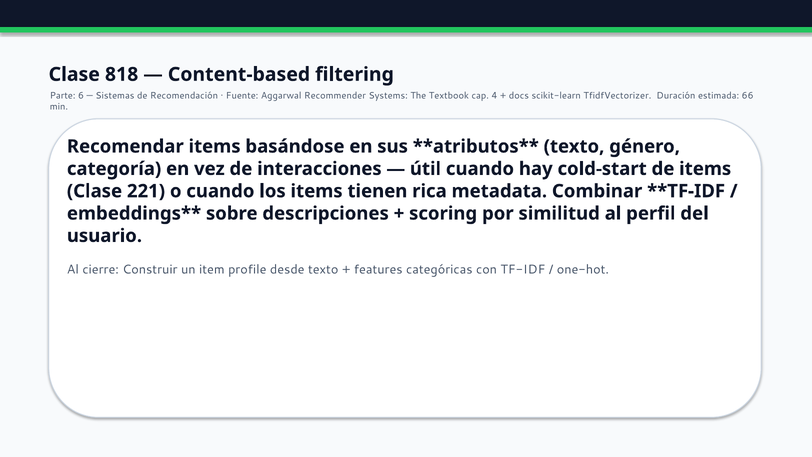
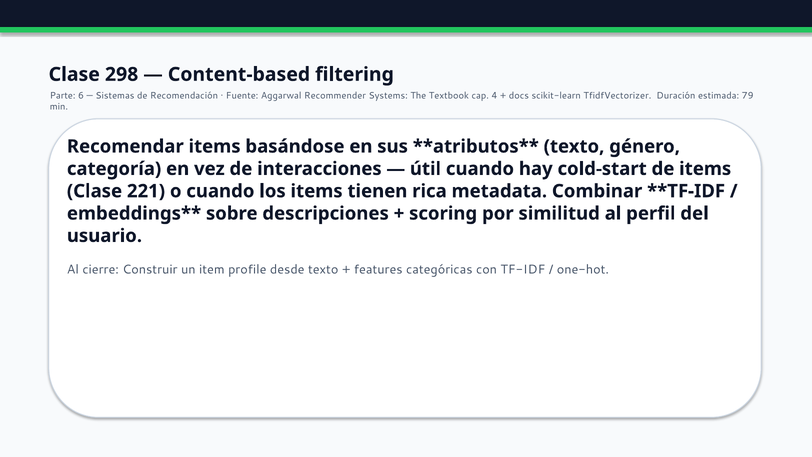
818: 818 -> 298
66: 66 -> 79
